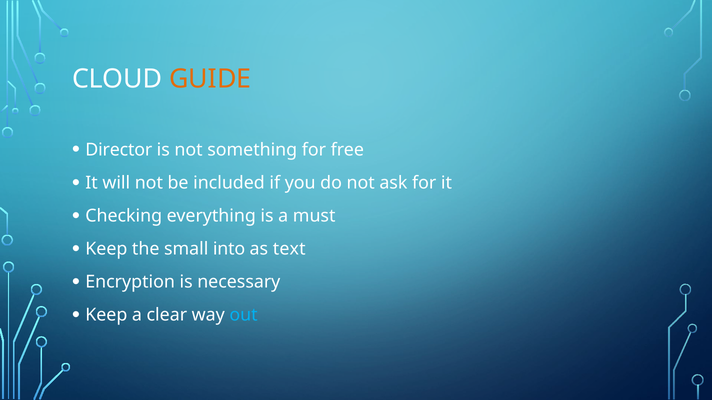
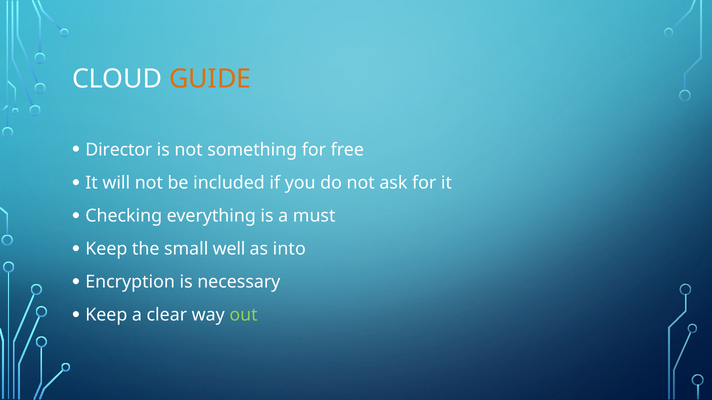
into: into -> well
text: text -> into
out colour: light blue -> light green
